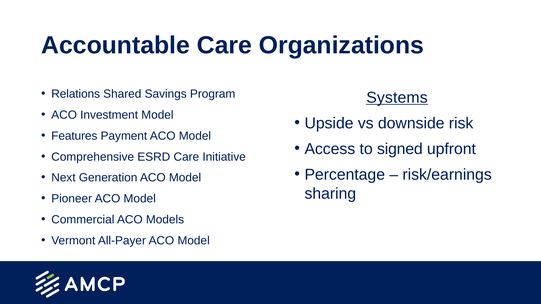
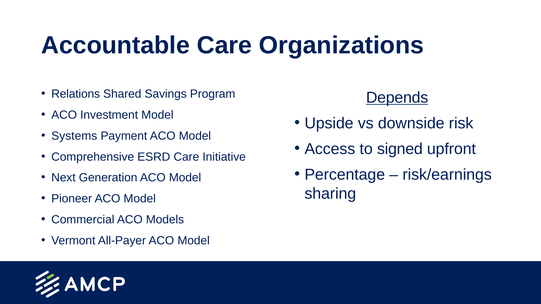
Systems: Systems -> Depends
Features: Features -> Systems
